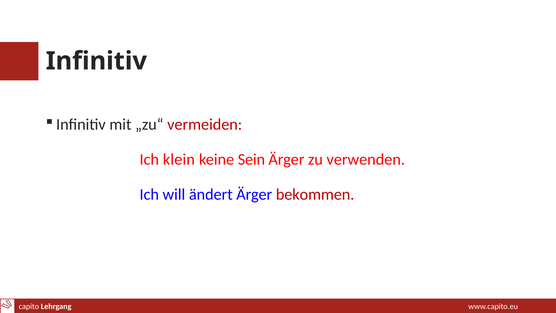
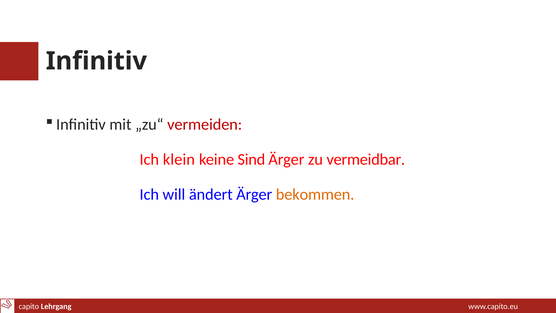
Sein: Sein -> Sind
verwenden: verwenden -> vermeidbar
bekommen colour: red -> orange
